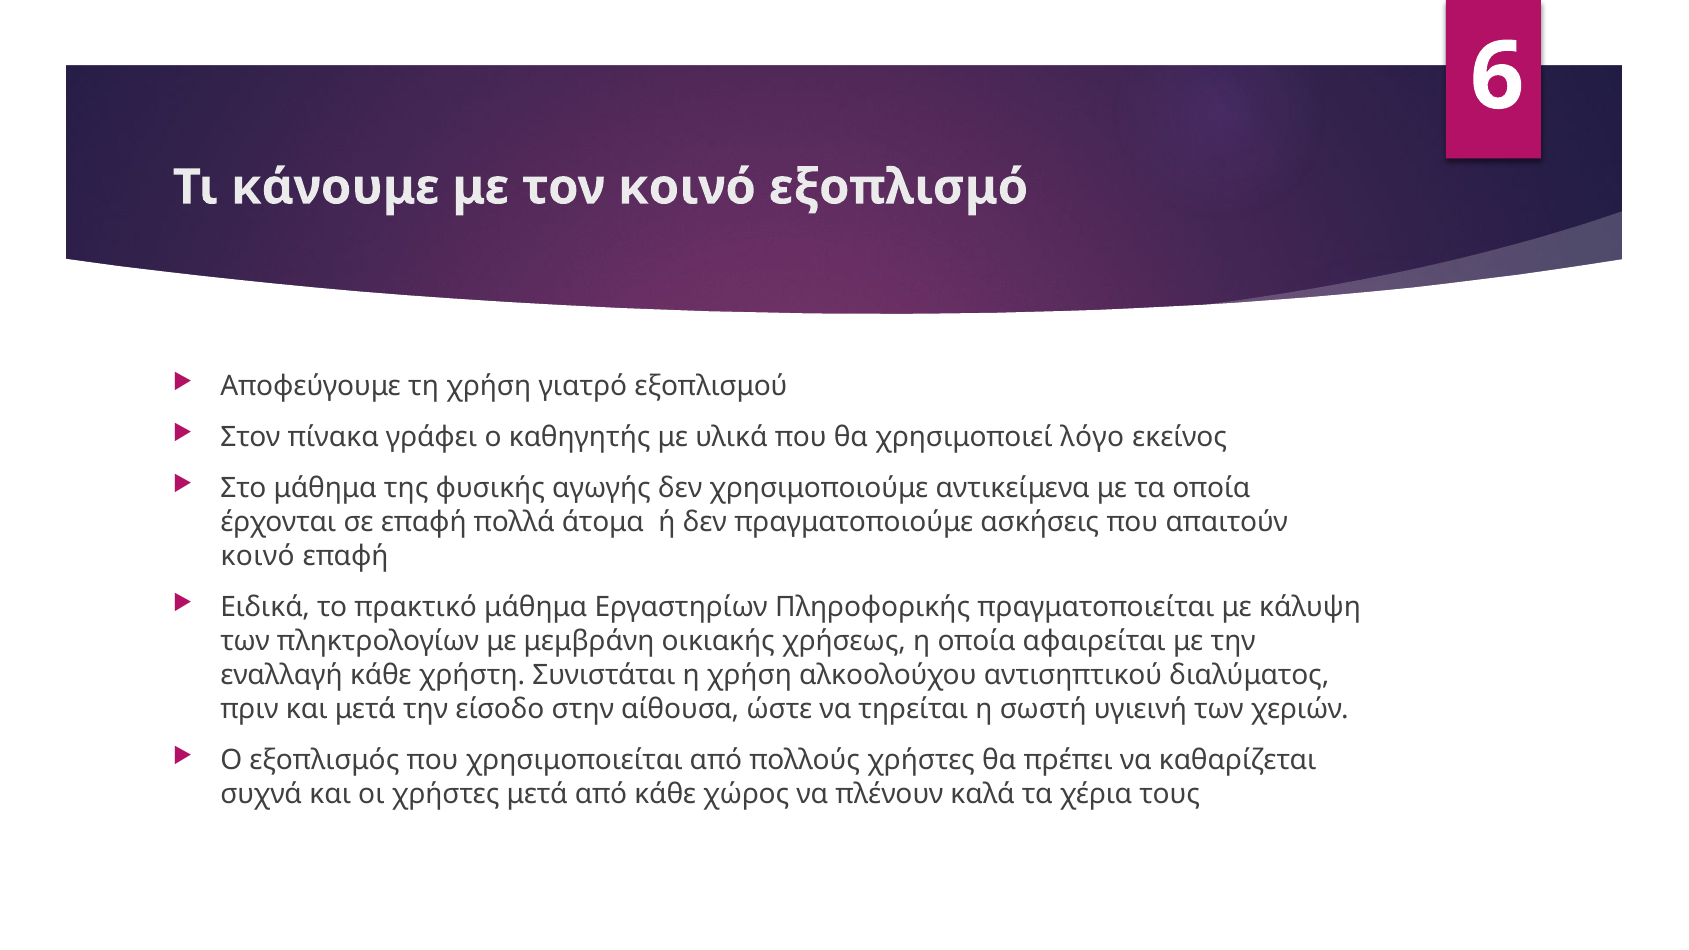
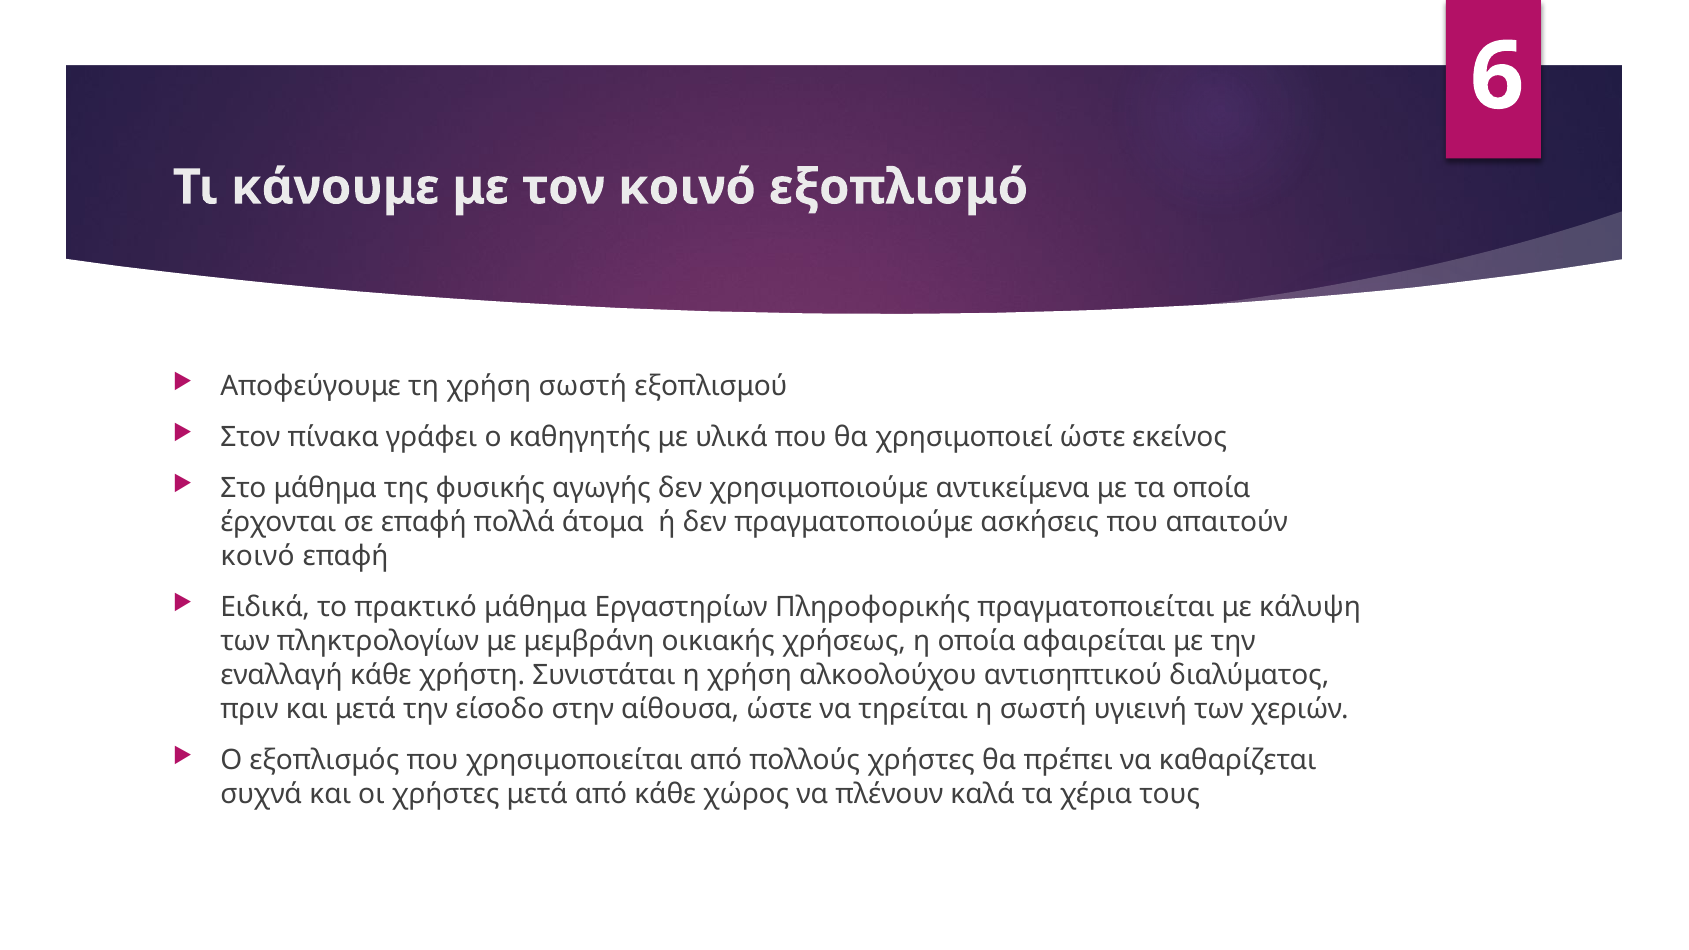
χρήση γιατρό: γιατρό -> σωστή
χρησιμοποιεί λόγο: λόγο -> ώστε
